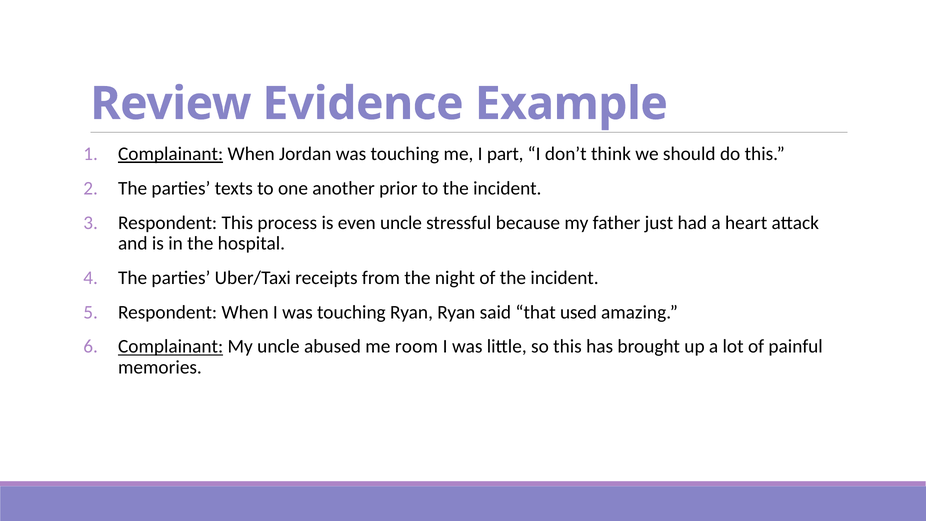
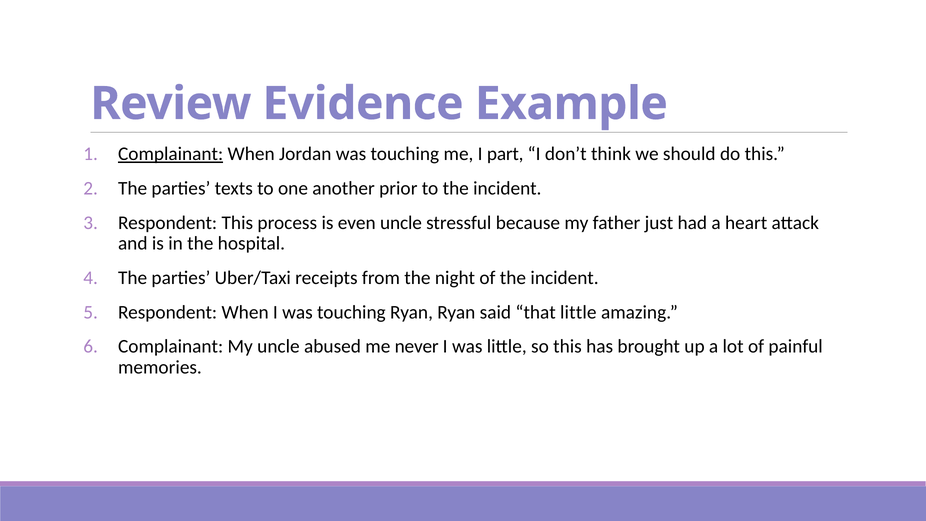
that used: used -> little
Complainant at (171, 347) underline: present -> none
room: room -> never
